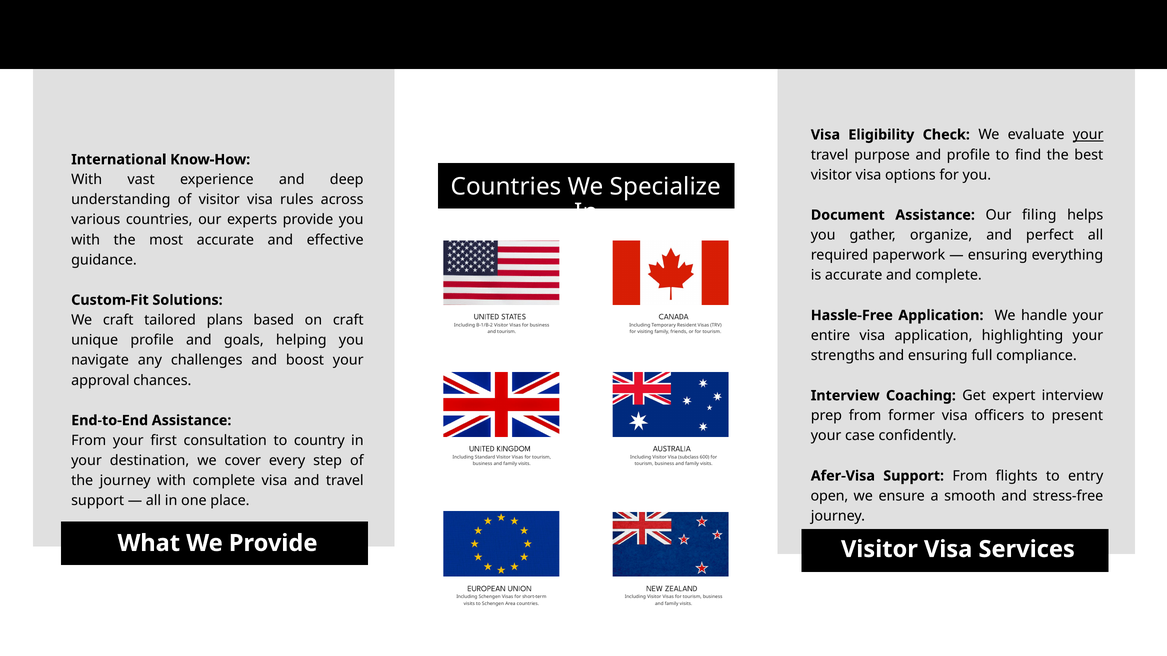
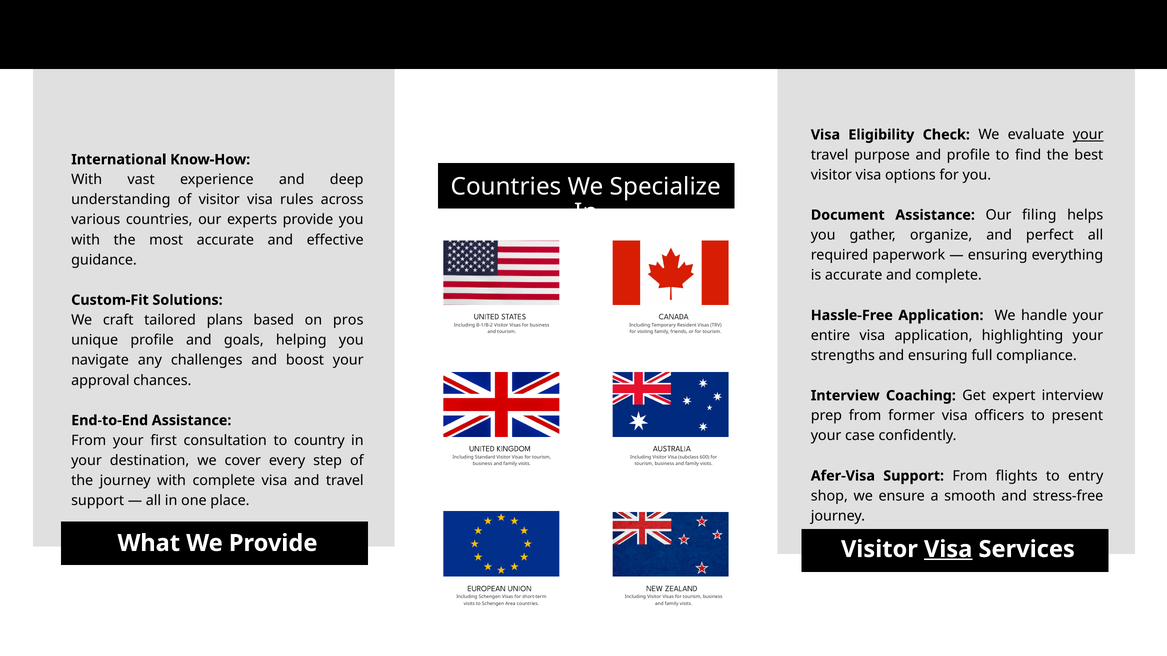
on craft: craft -> pros
open: open -> shop
Visa at (948, 550) underline: none -> present
